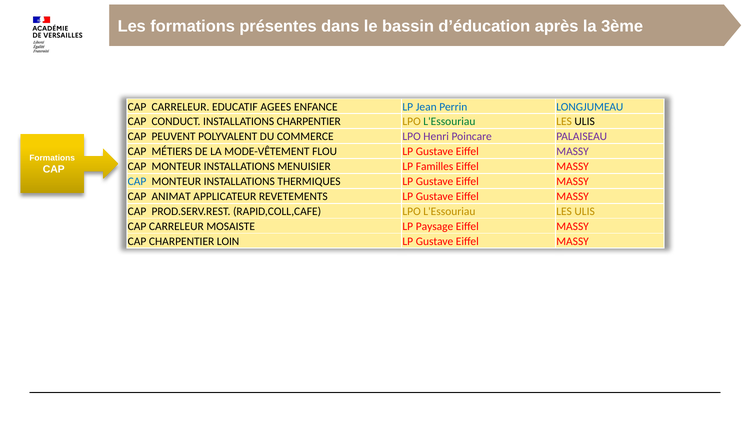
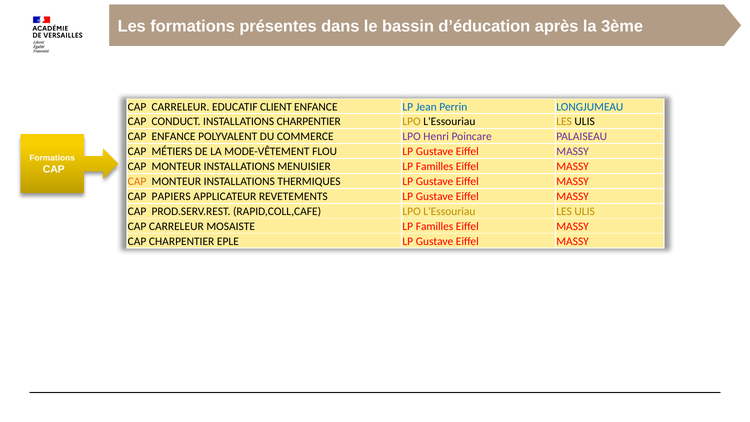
AGEES: AGEES -> CLIENT
L'Essouriau at (449, 122) colour: green -> black
CAP PEUVENT: PEUVENT -> ENFANCE
CAP at (137, 181) colour: blue -> orange
ANIMAT: ANIMAT -> PAPIERS
MOSAISTE LP Paysage: Paysage -> Familles
LOIN: LOIN -> EPLE
